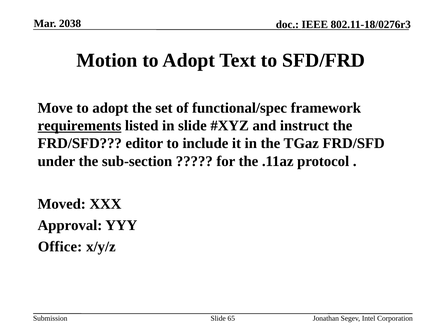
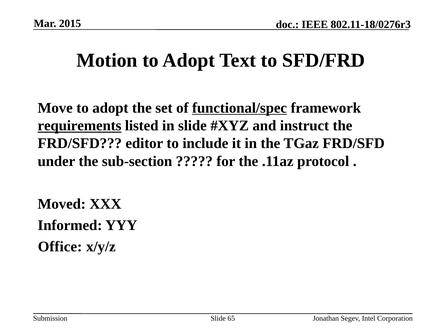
2038: 2038 -> 2015
functional/spec underline: none -> present
Approval: Approval -> Informed
